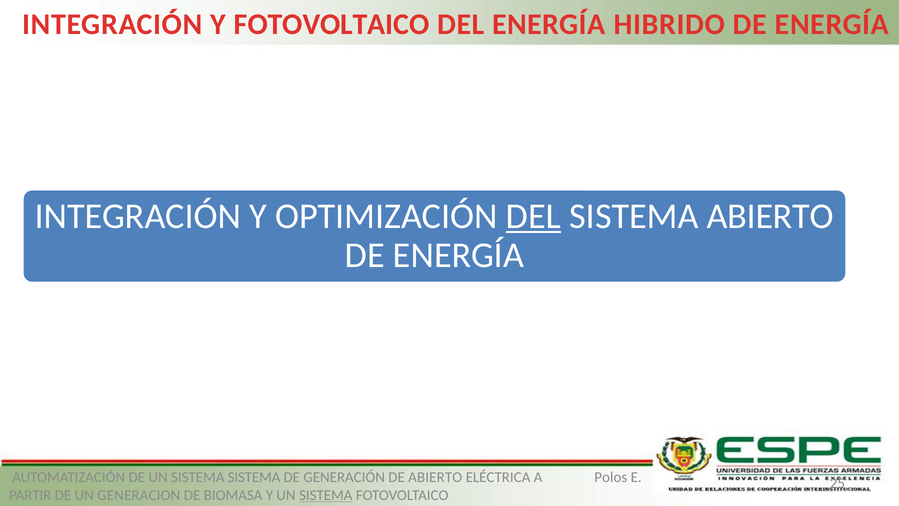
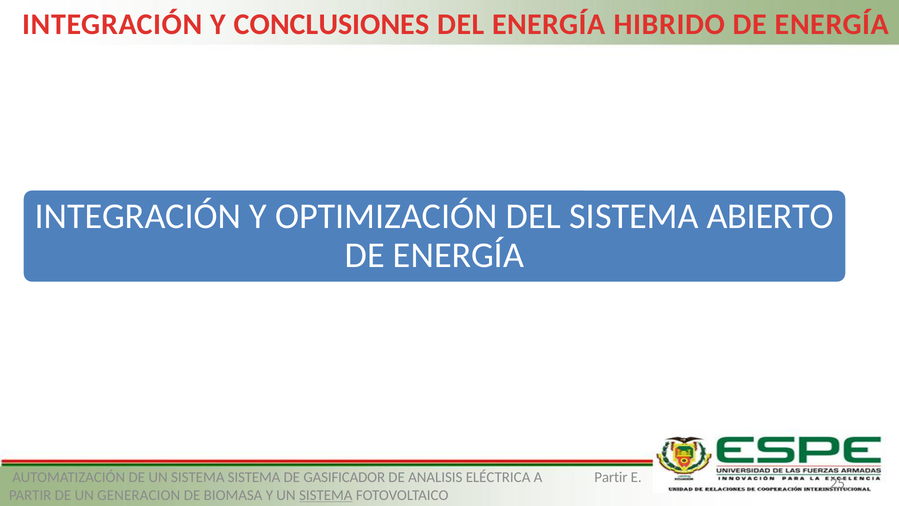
Y FOTOVOLTAICO: FOTOVOLTAICO -> CONCLUSIONES
DEL at (534, 216) underline: present -> none
GENERACIÓN: GENERACIÓN -> GASIFICADOR
DE ABIERTO: ABIERTO -> ANALISIS
Polos at (611, 477): Polos -> Partir
